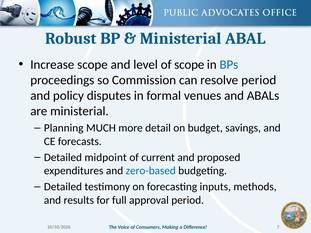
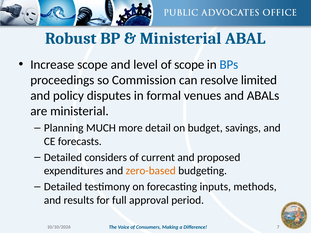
resolve period: period -> limited
midpoint: midpoint -> considers
zero-based colour: blue -> orange
